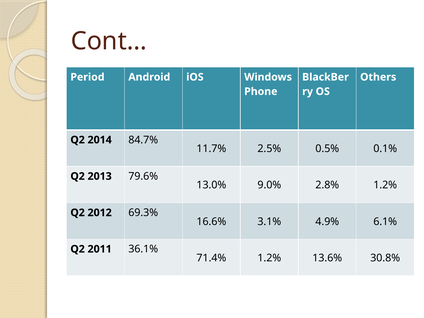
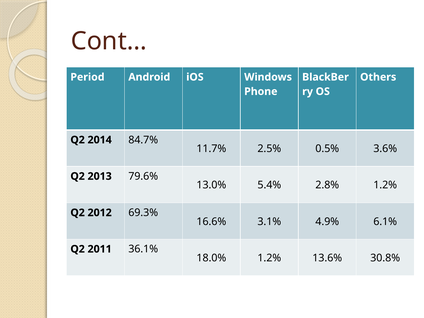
0.1%: 0.1% -> 3.6%
9.0%: 9.0% -> 5.4%
71.4%: 71.4% -> 18.0%
